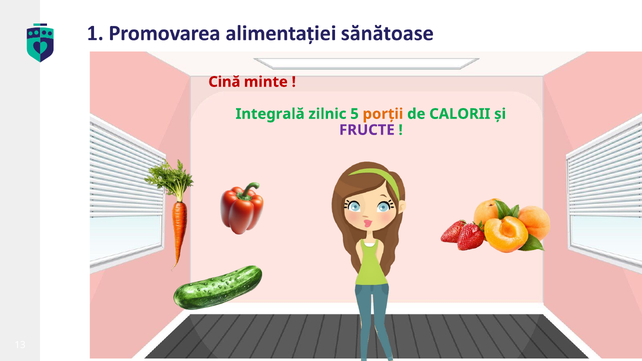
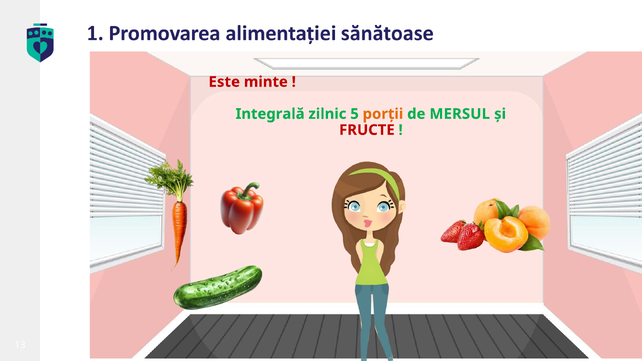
Cină: Cină -> Este
CALORII: CALORII -> MERSUL
FRUCTE colour: purple -> red
